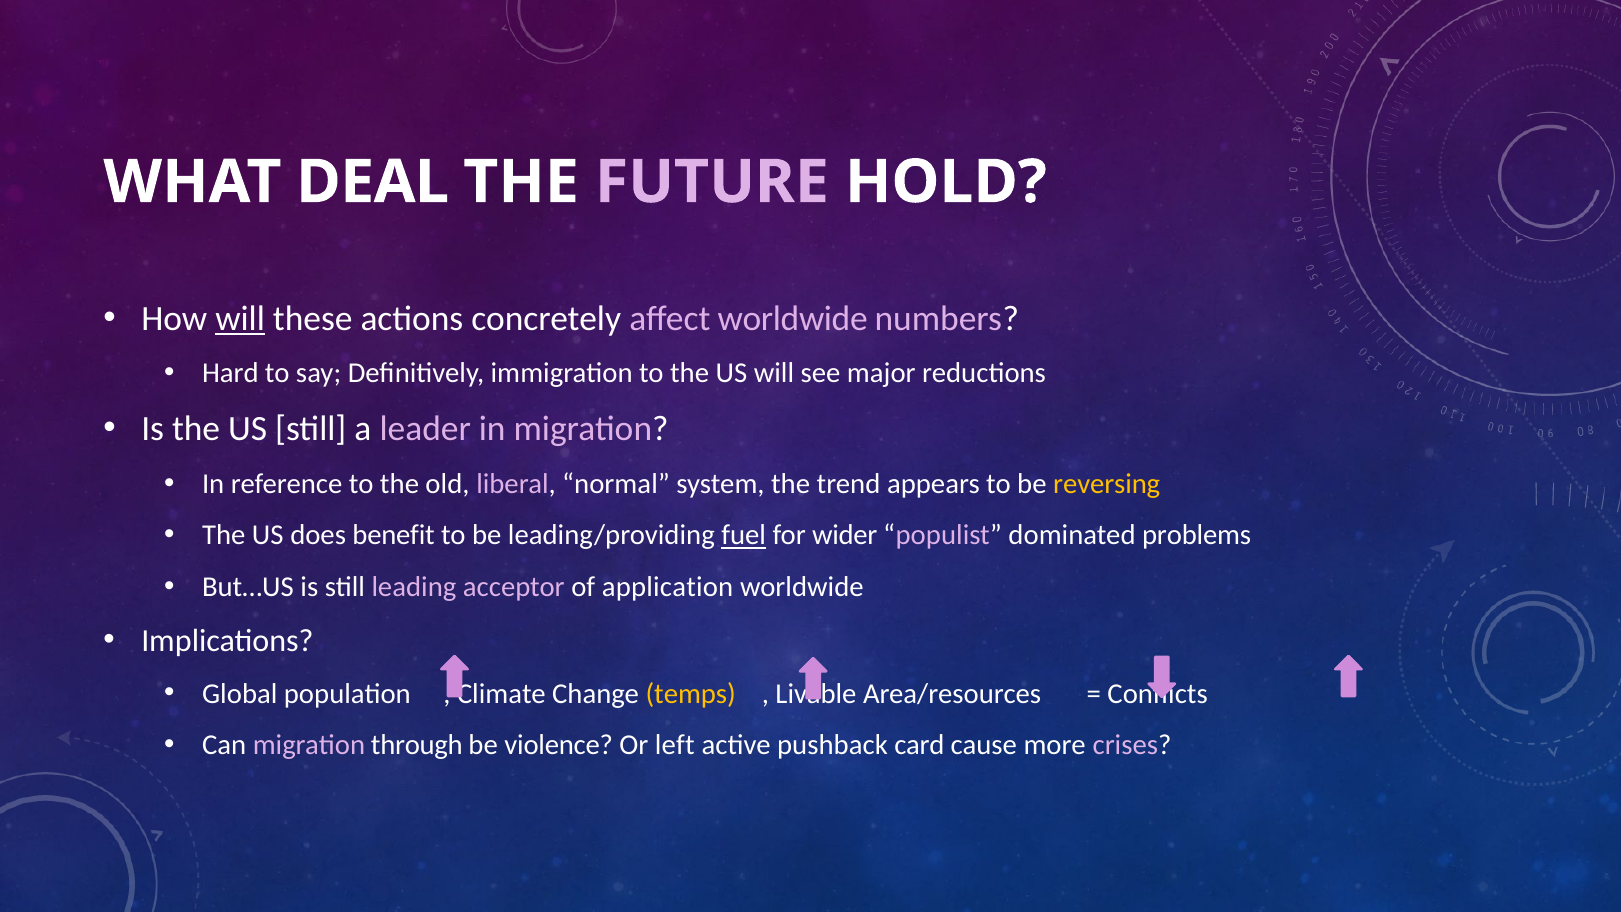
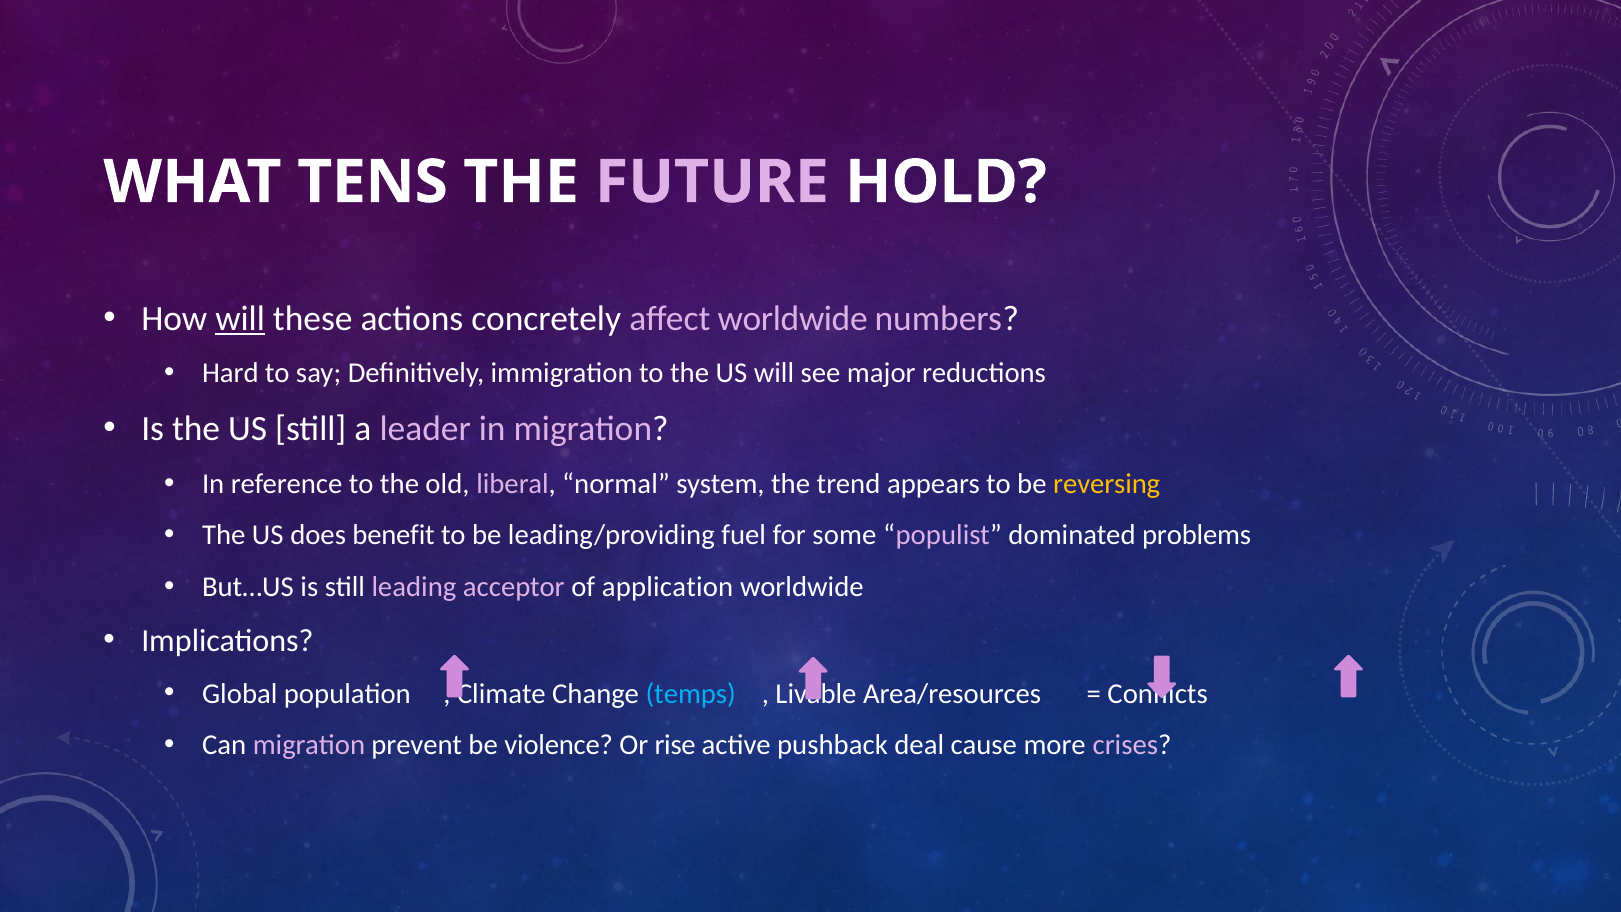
DEAL: DEAL -> TENS
fuel underline: present -> none
wider: wider -> some
temps colour: yellow -> light blue
through: through -> prevent
left: left -> rise
card: card -> deal
